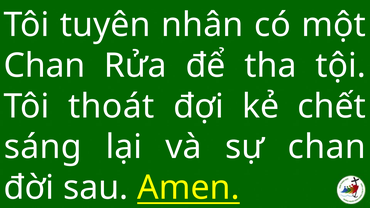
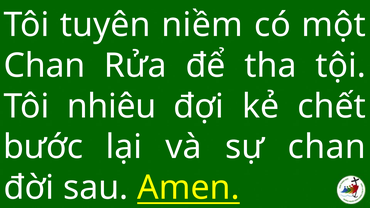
nhân: nhân -> niềm
thoát: thoát -> nhiêu
sáng: sáng -> bước
